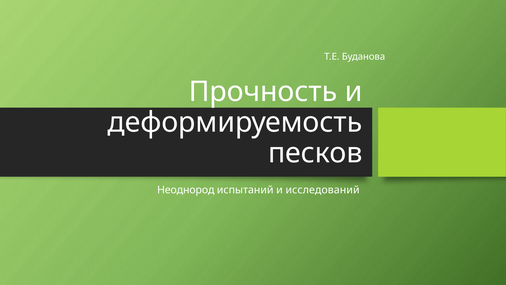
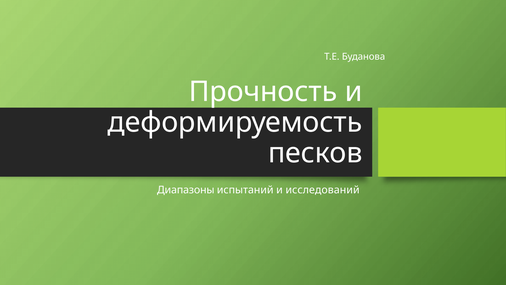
Неоднород: Неоднород -> Диапазоны
